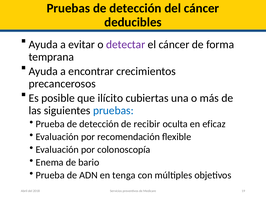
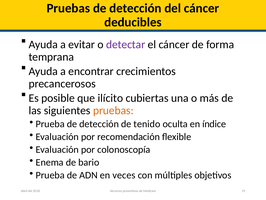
pruebas at (113, 110) colour: blue -> orange
recibir: recibir -> tenido
eficaz: eficaz -> índice
tenga: tenga -> veces
